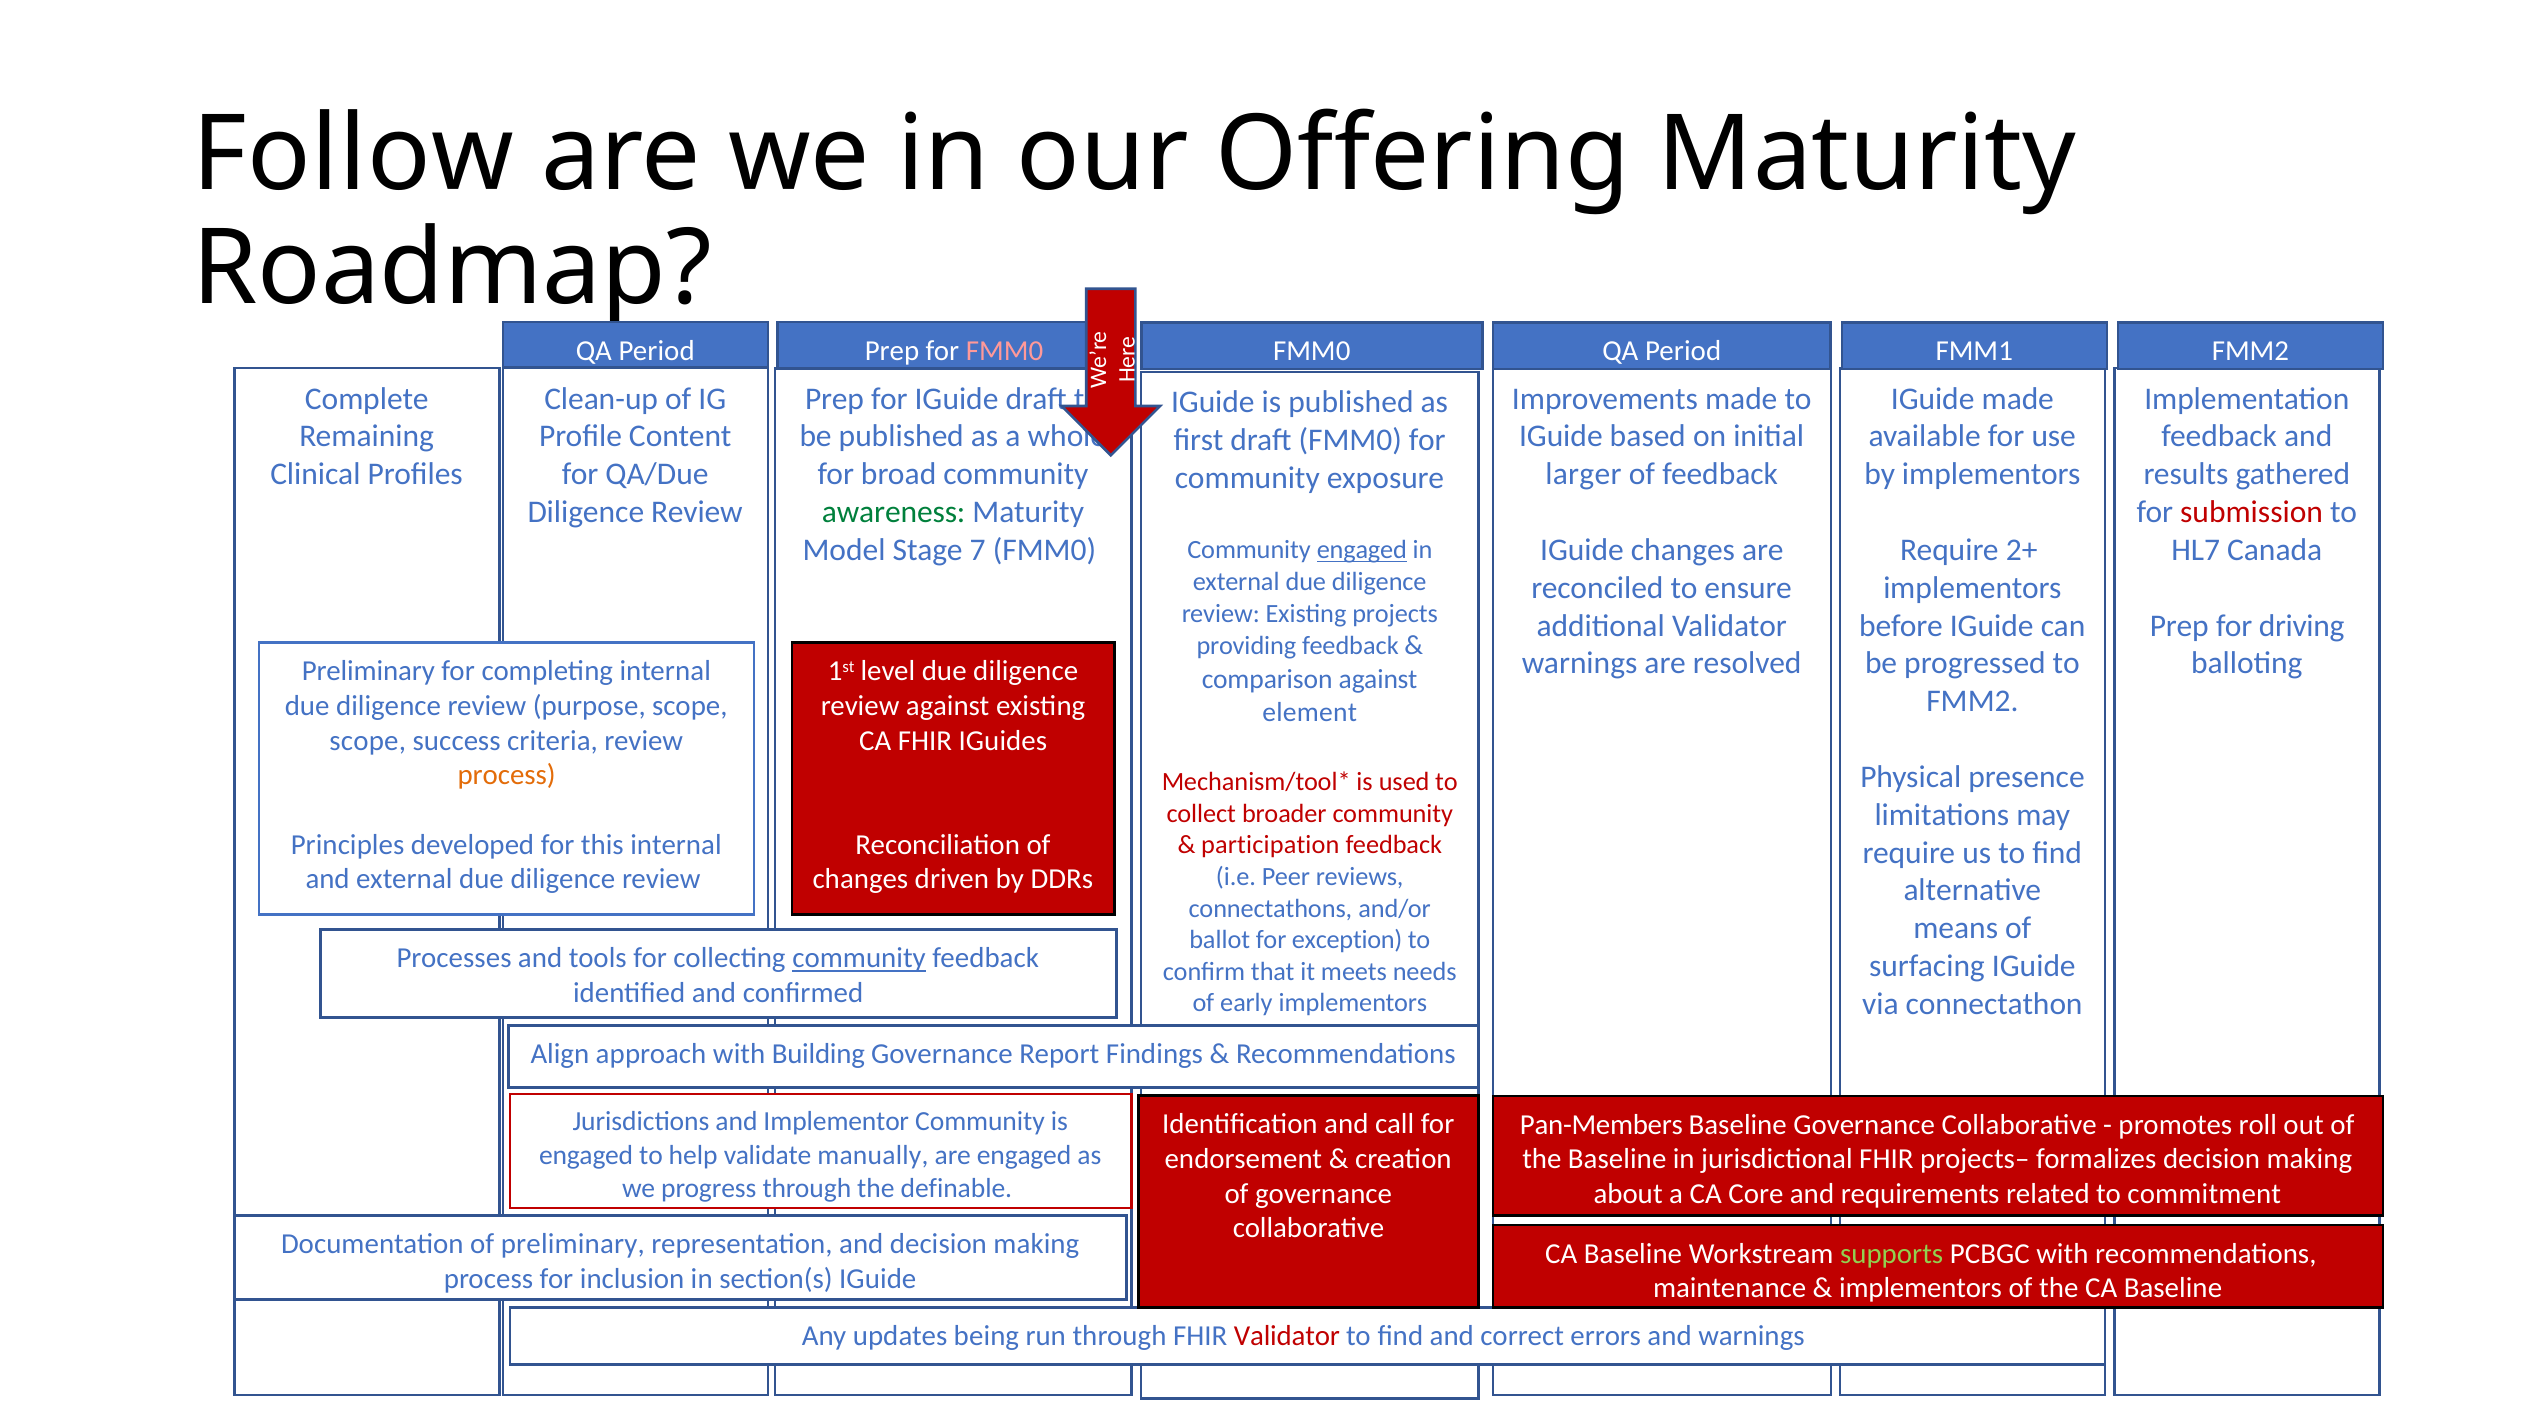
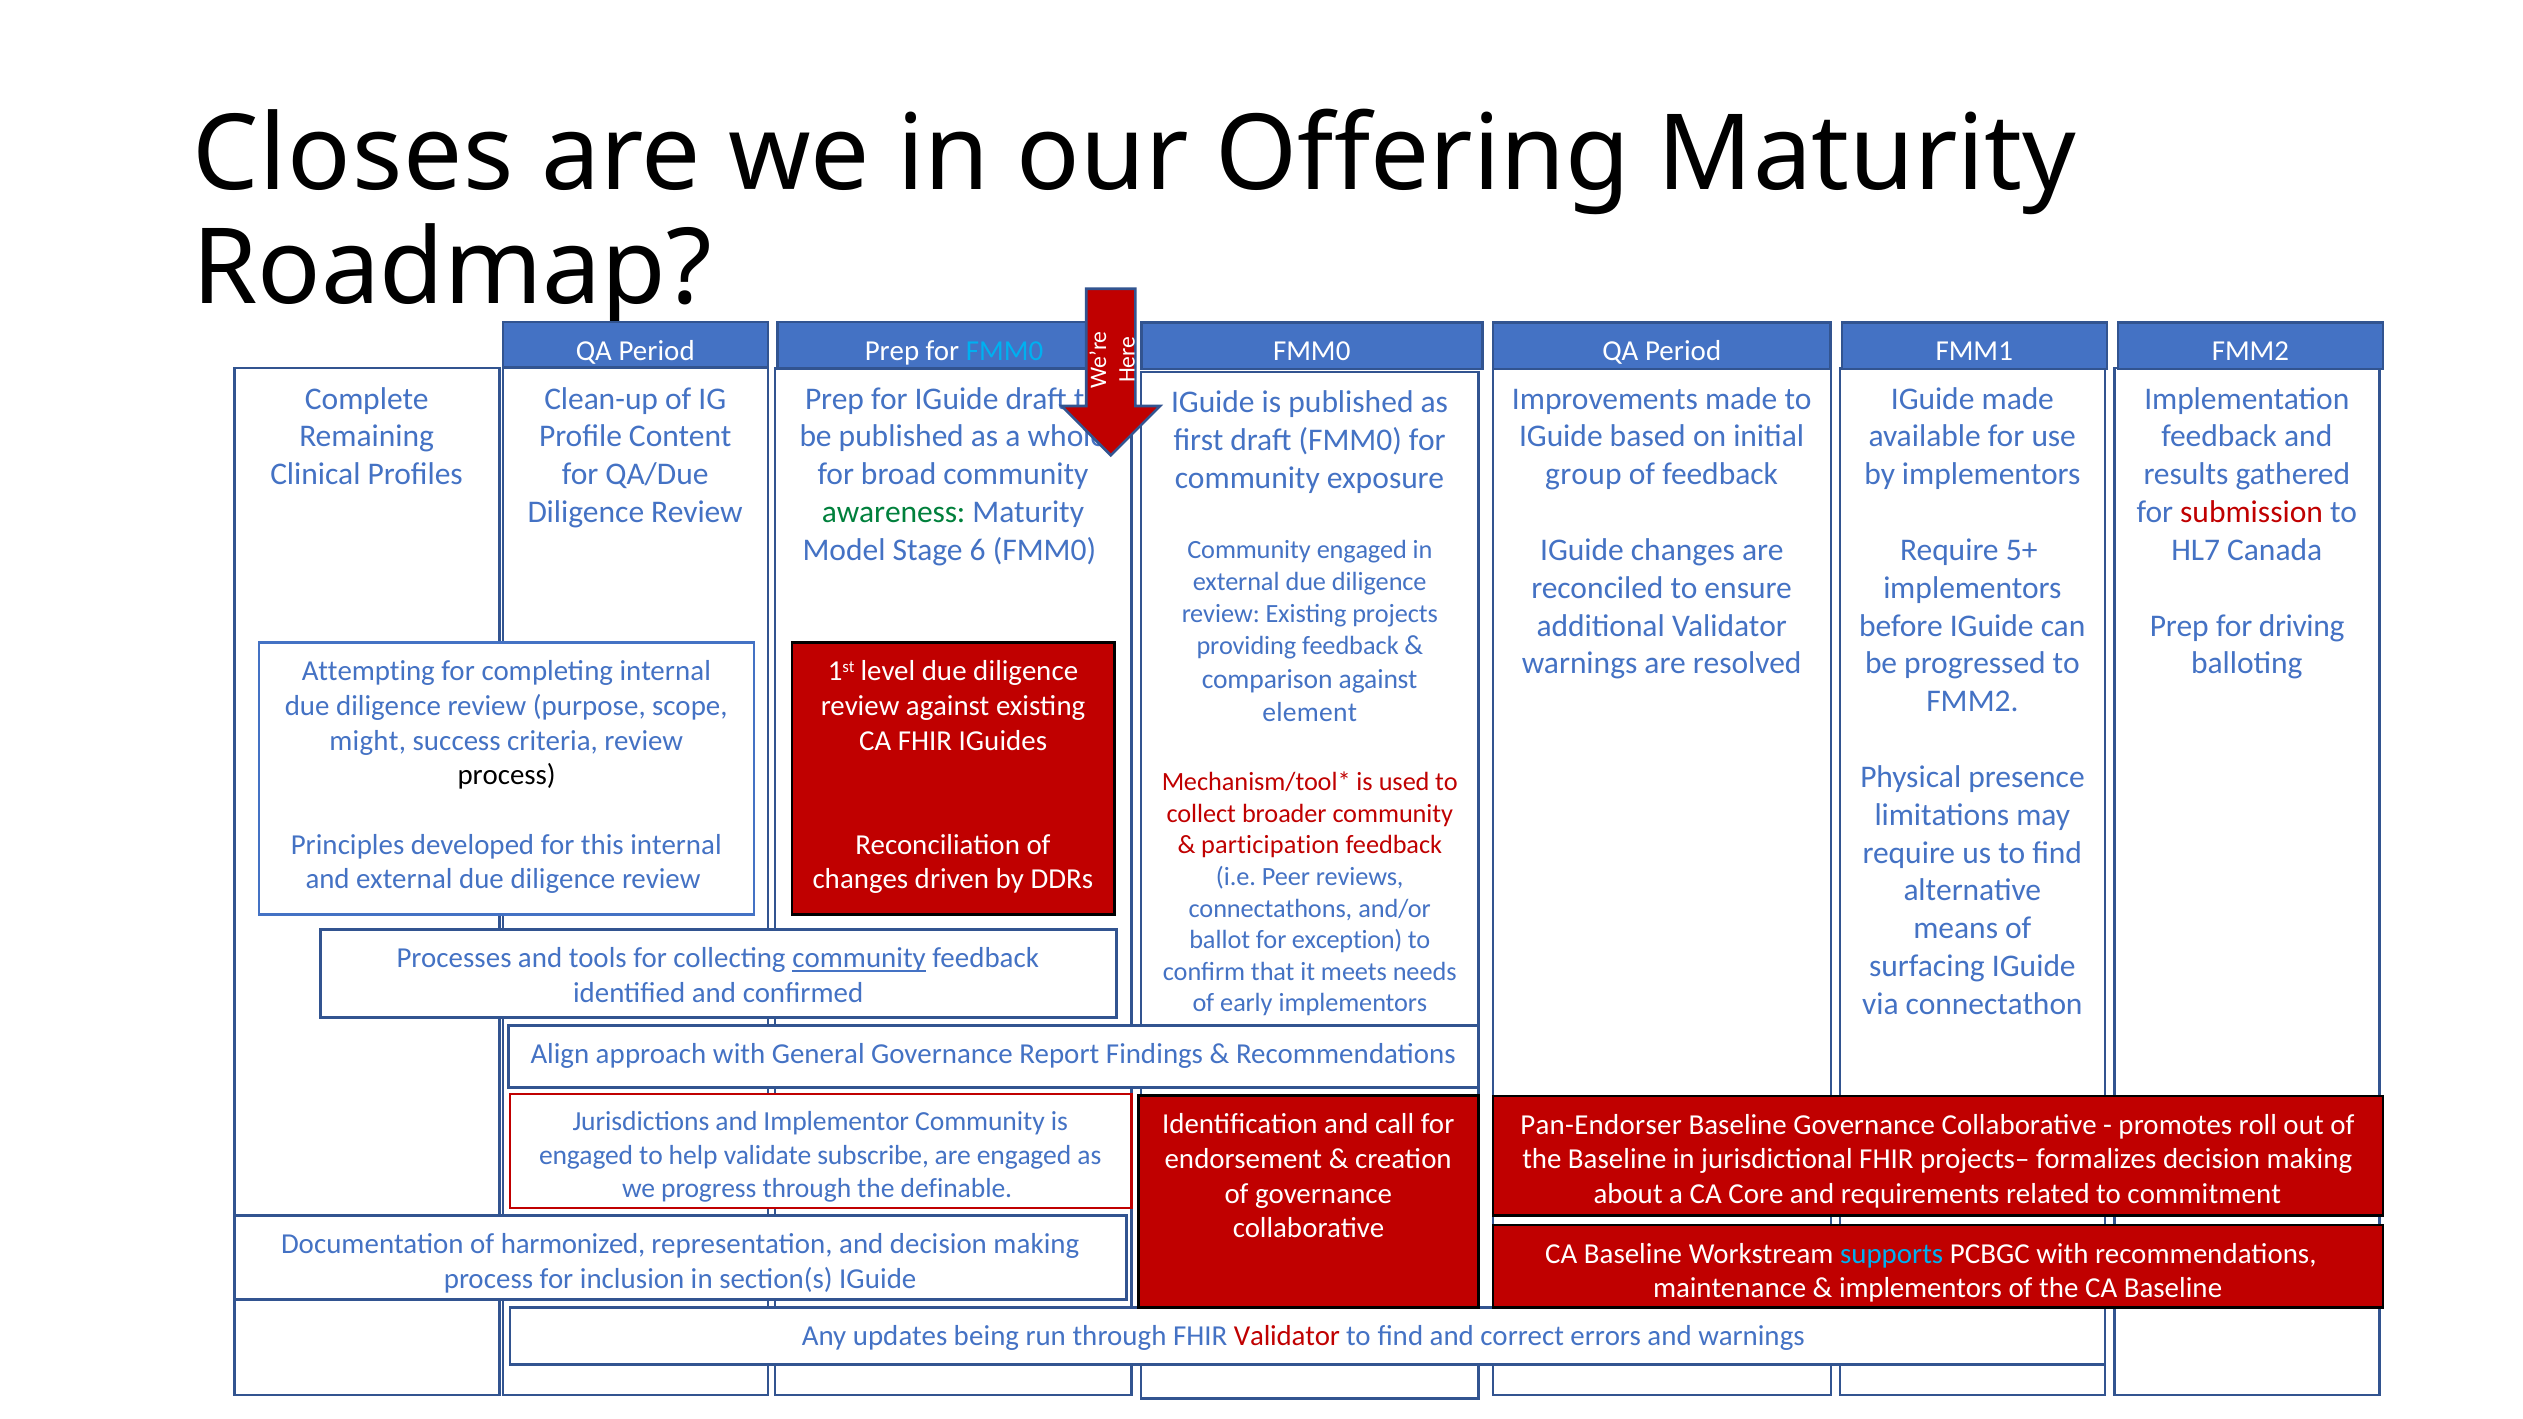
Follow: Follow -> Closes
FMM0 at (1005, 351) colour: pink -> light blue
larger: larger -> group
7: 7 -> 6
2+: 2+ -> 5+
engaged at (1362, 550) underline: present -> none
Preliminary at (368, 671): Preliminary -> Attempting
scope at (368, 741): scope -> might
process at (507, 775) colour: orange -> black
Building: Building -> General
Pan-Members: Pan-Members -> Pan-Endorser
manually: manually -> subscribe
of preliminary: preliminary -> harmonized
supports colour: light green -> light blue
